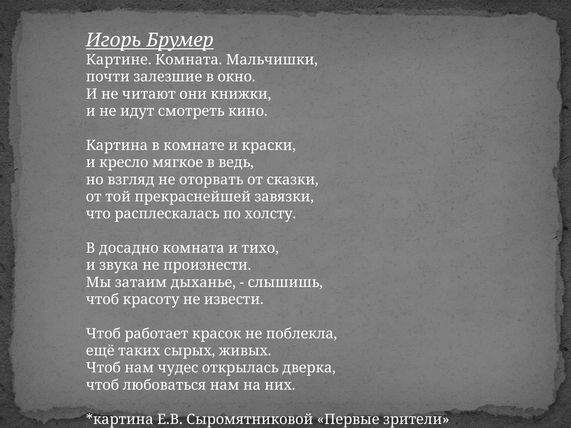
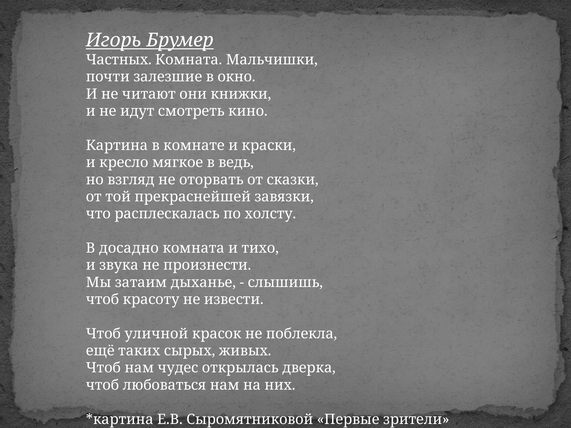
Картине: Картине -> Частных
работает: работает -> уличной
